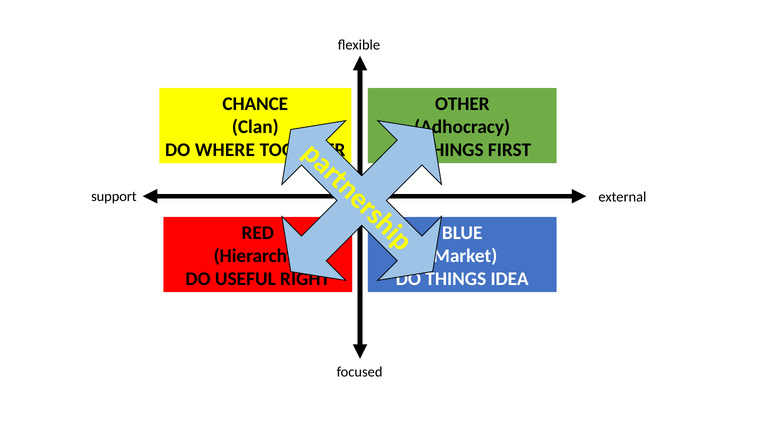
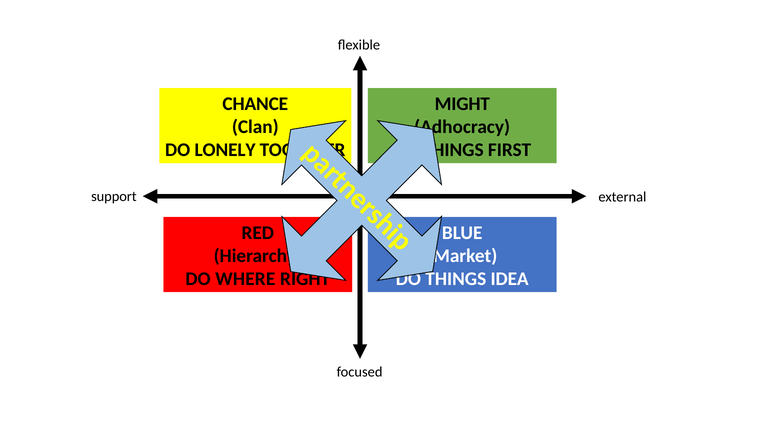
OTHER: OTHER -> MIGHT
WHERE: WHERE -> LONELY
USEFUL: USEFUL -> WHERE
